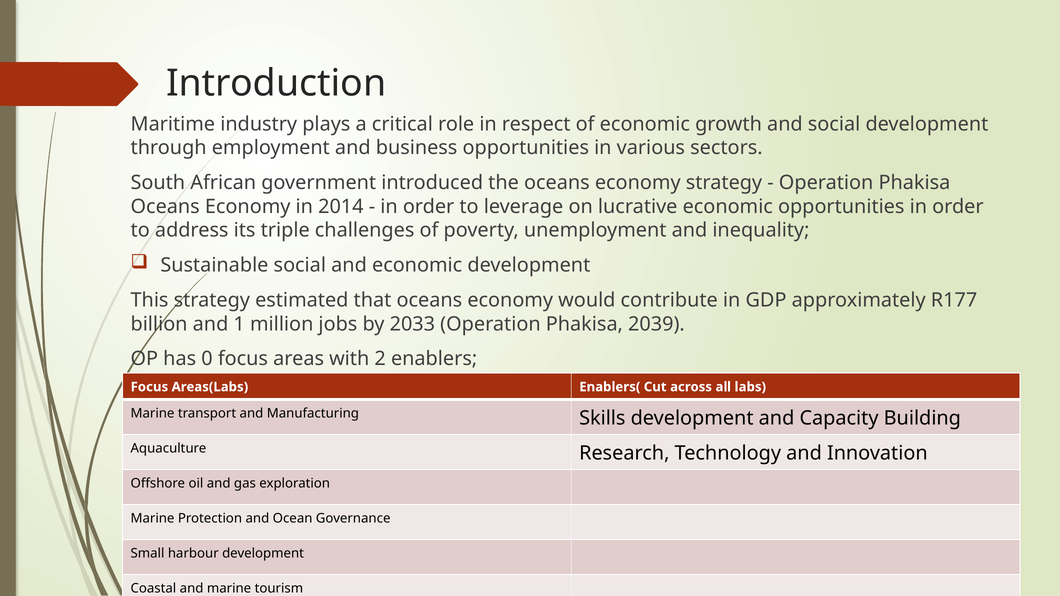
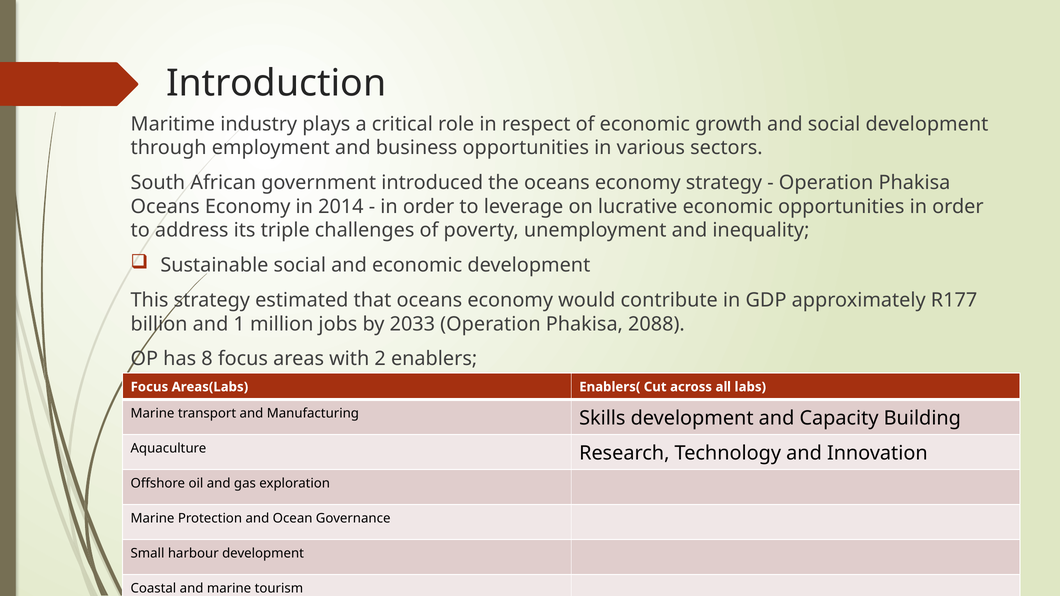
2039: 2039 -> 2088
0: 0 -> 8
